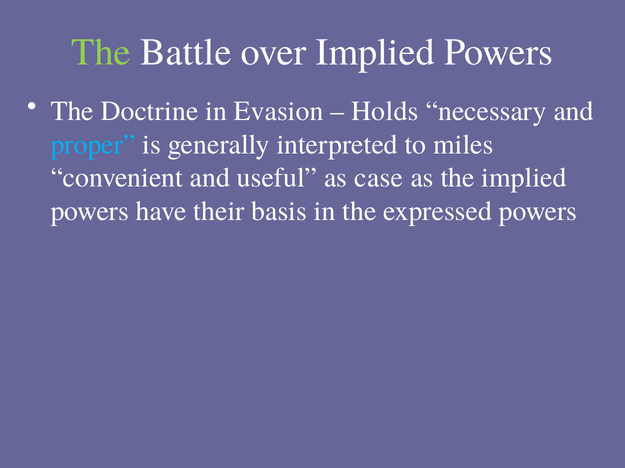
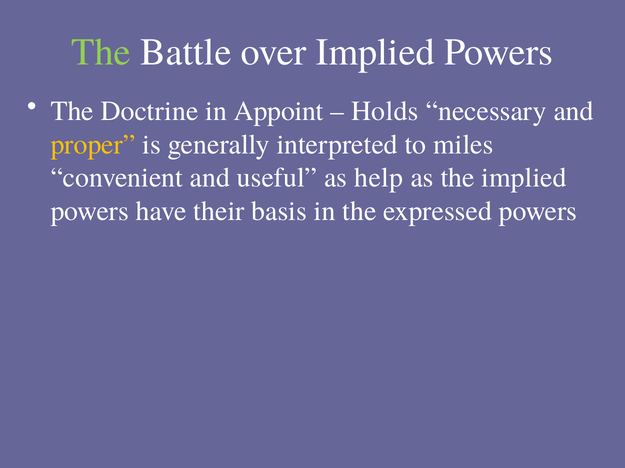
Evasion: Evasion -> Appoint
proper colour: light blue -> yellow
case: case -> help
